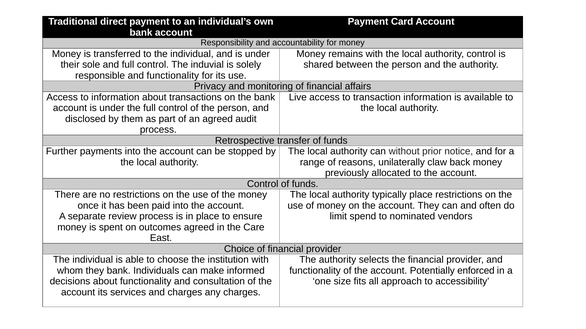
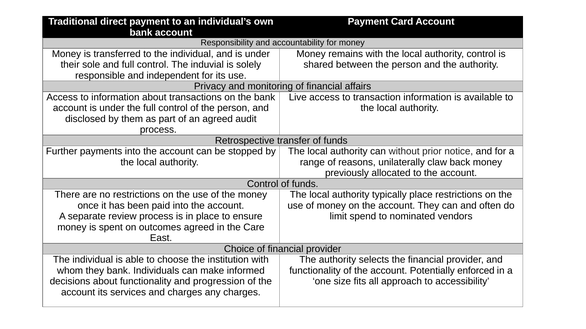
responsible and functionality: functionality -> independent
consultation: consultation -> progression
